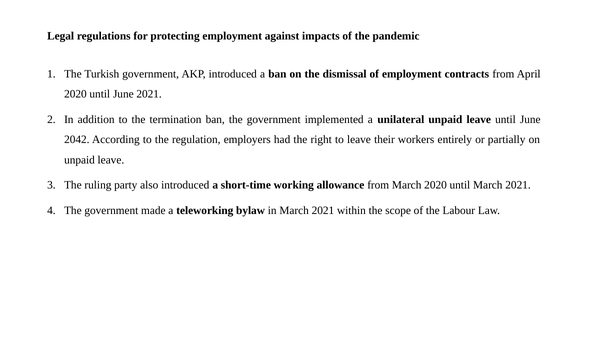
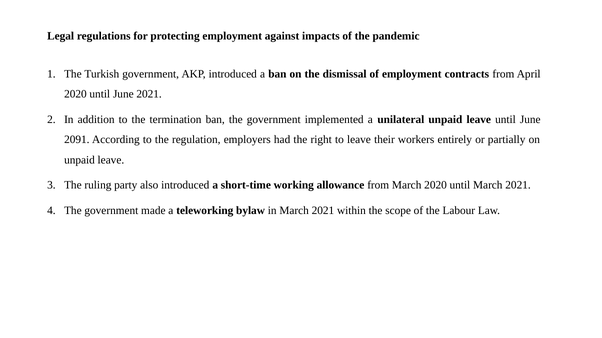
2042: 2042 -> 2091
